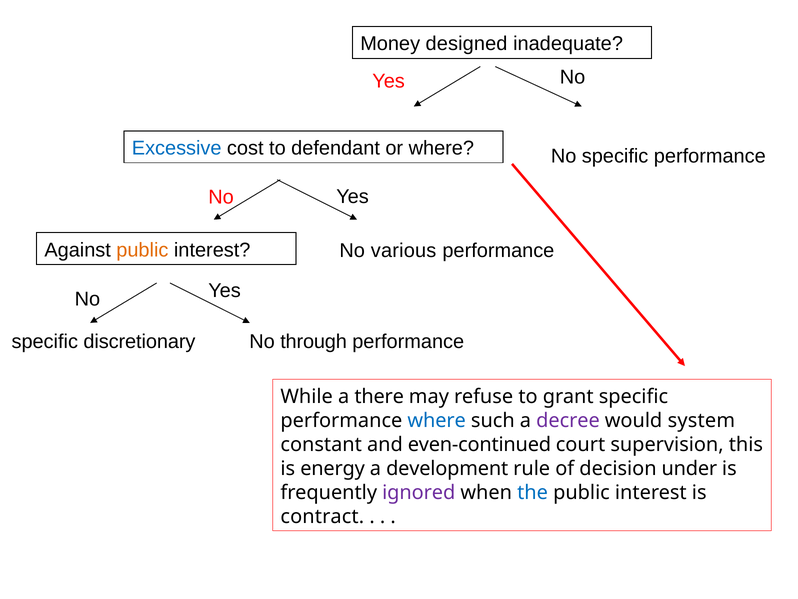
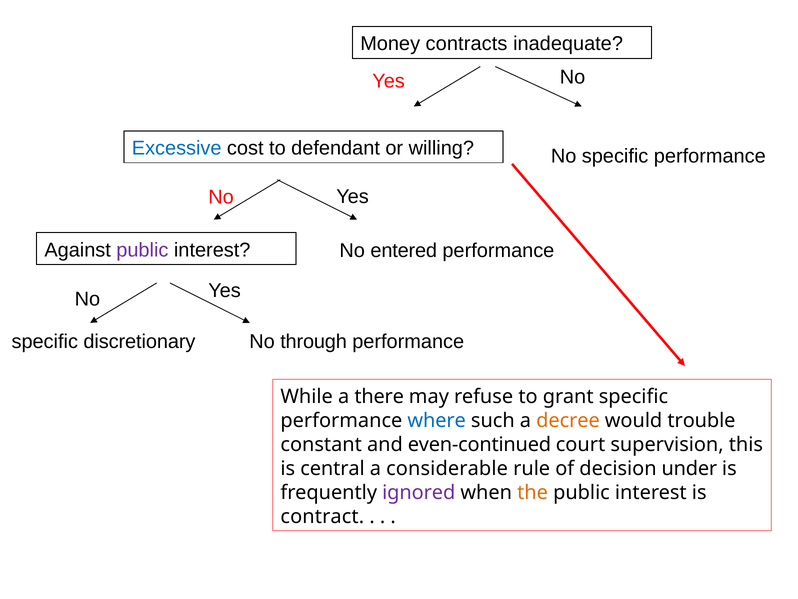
designed: designed -> contracts
or where: where -> willing
public at (142, 250) colour: orange -> purple
various: various -> entered
decree colour: purple -> orange
system: system -> trouble
energy: energy -> central
development: development -> considerable
the colour: blue -> orange
